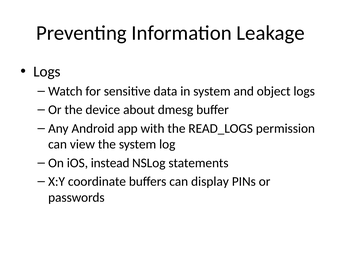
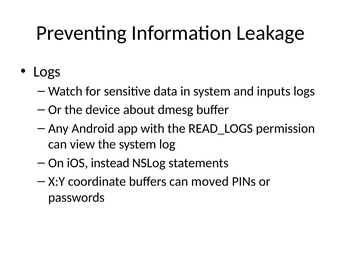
object: object -> inputs
display: display -> moved
